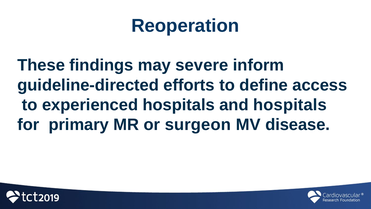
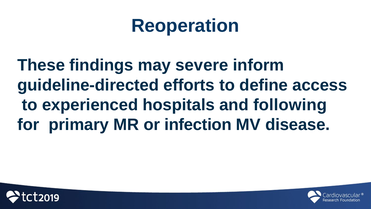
and hospitals: hospitals -> following
surgeon: surgeon -> infection
